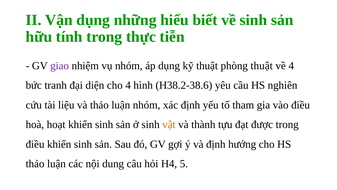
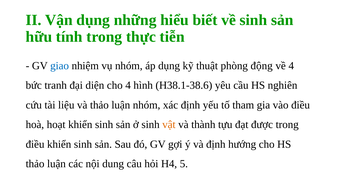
giao colour: purple -> blue
phòng thuật: thuật -> động
H38.2-38.6: H38.2-38.6 -> H38.1-38.6
